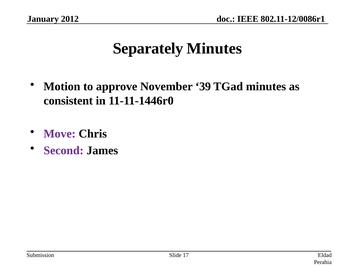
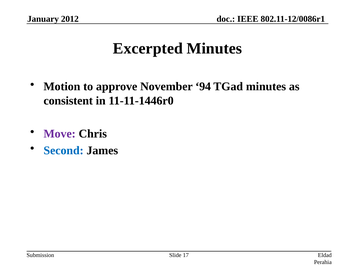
Separately: Separately -> Excerpted
39: 39 -> 94
Second colour: purple -> blue
